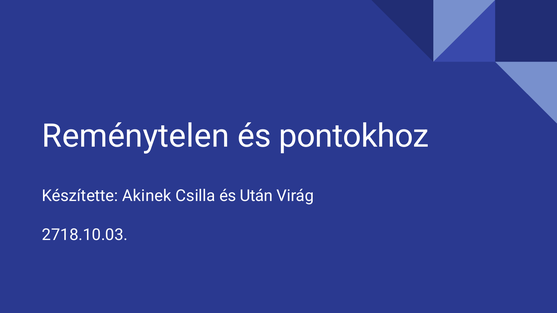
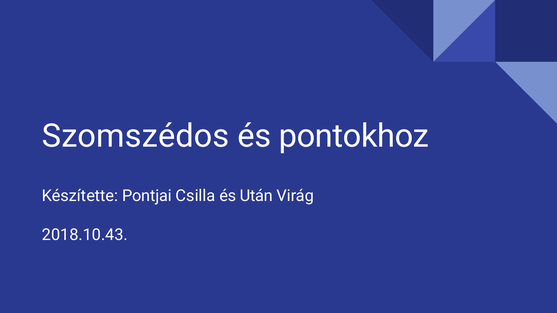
Reménytelen: Reménytelen -> Szomszédos
Akinek: Akinek -> Pontjai
2718.10.03: 2718.10.03 -> 2018.10.43
